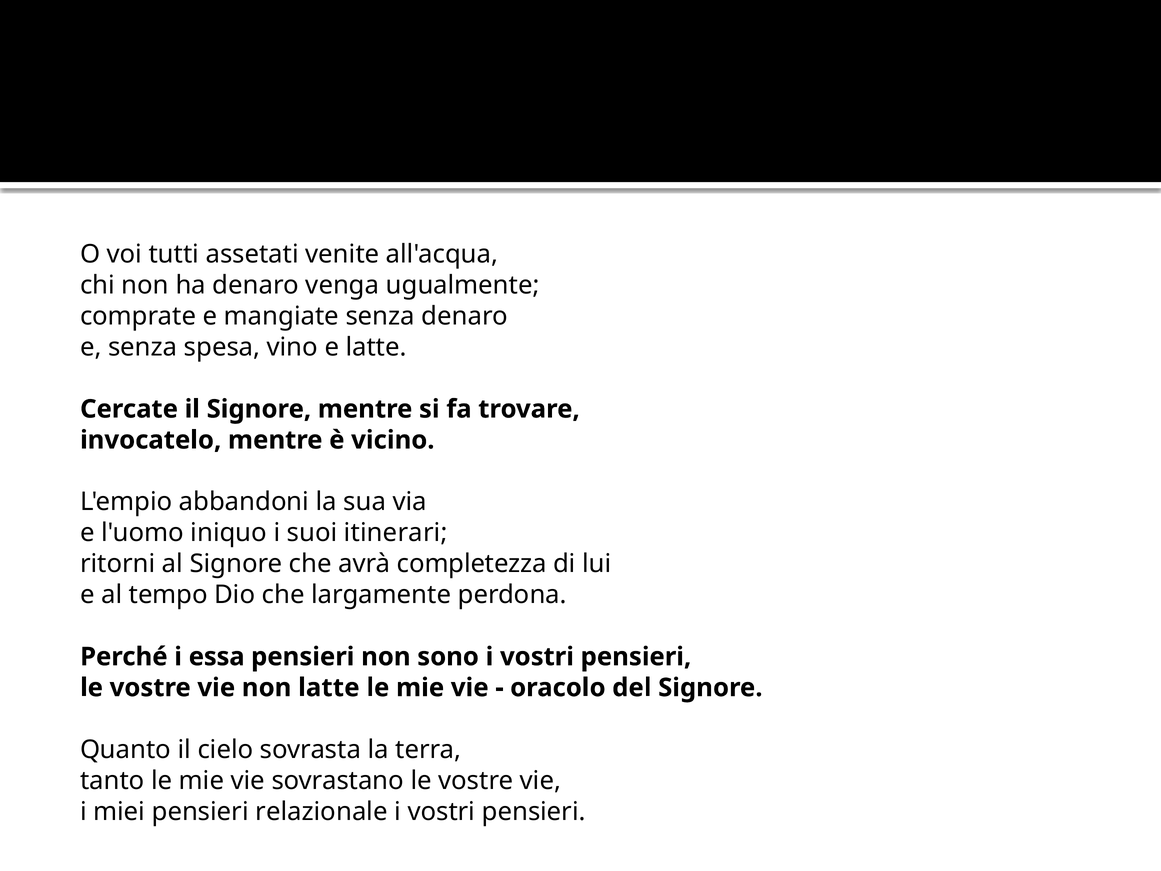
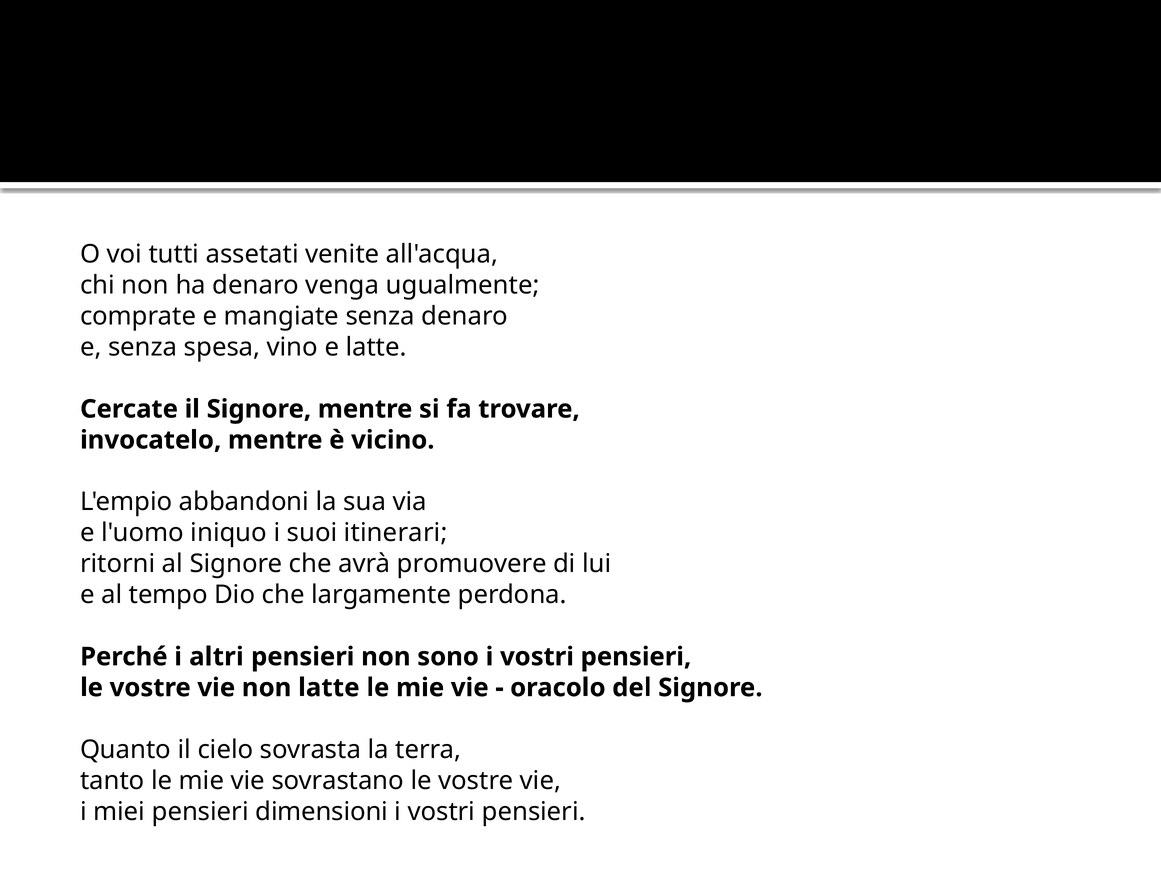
completezza: completezza -> promuovere
essa: essa -> altri
relazionale: relazionale -> dimensioni
